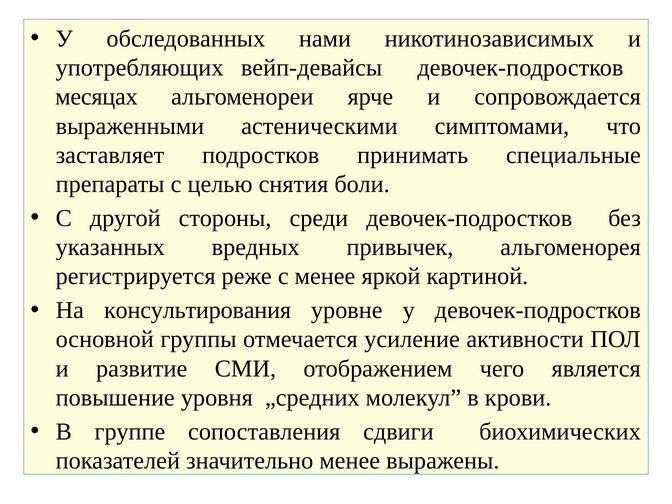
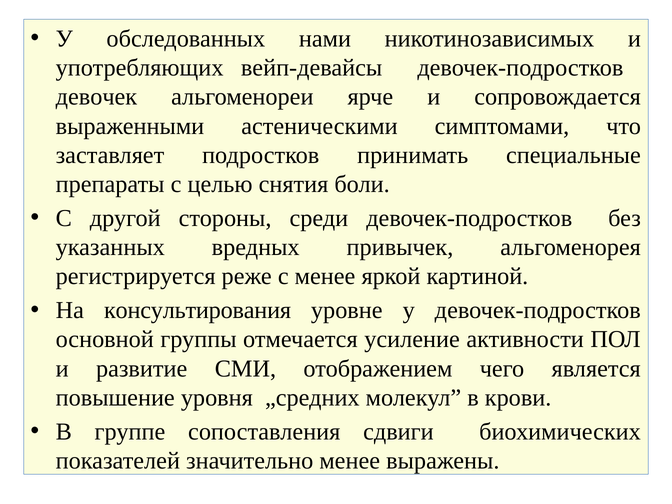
месяцах: месяцах -> девочек
